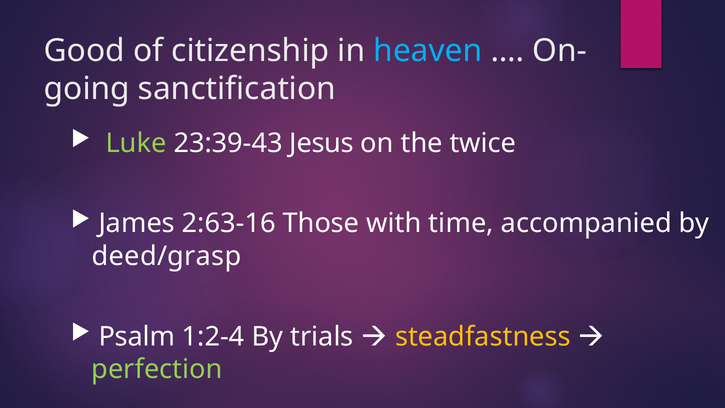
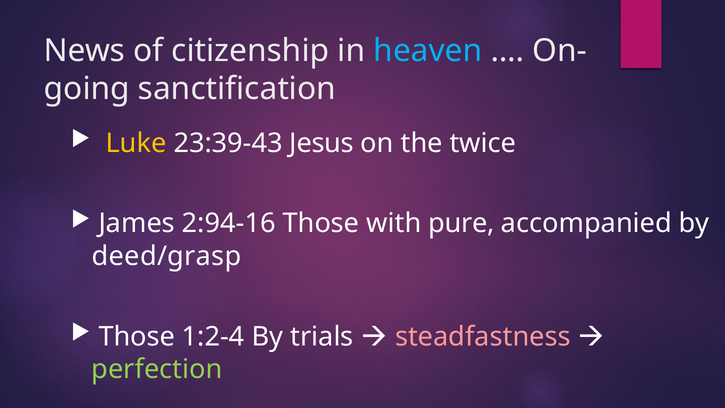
Good: Good -> News
Luke colour: light green -> yellow
2:63-16: 2:63-16 -> 2:94-16
time: time -> pure
Psalm at (137, 336): Psalm -> Those
steadfastness colour: yellow -> pink
